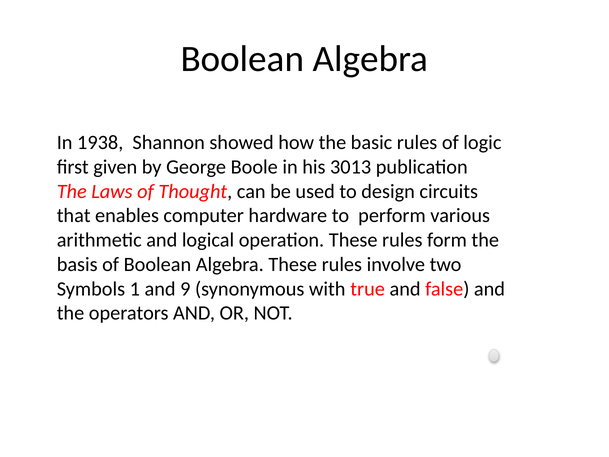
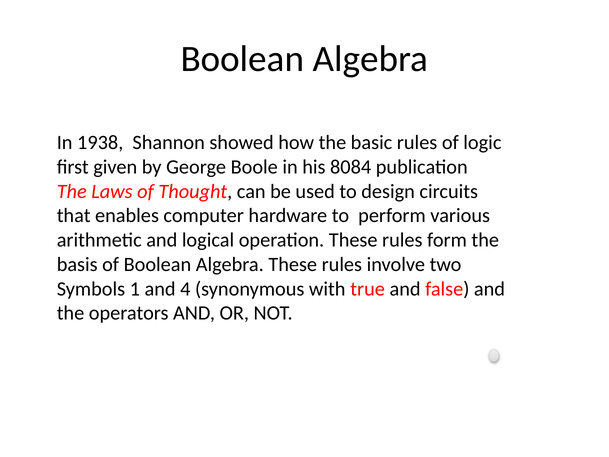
3013: 3013 -> 8084
9: 9 -> 4
